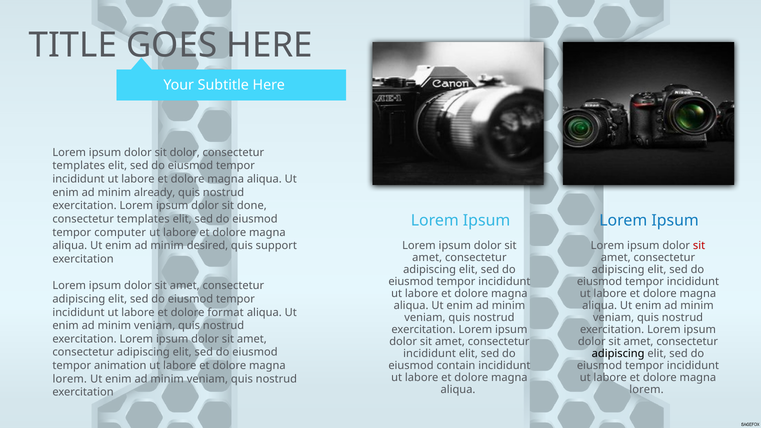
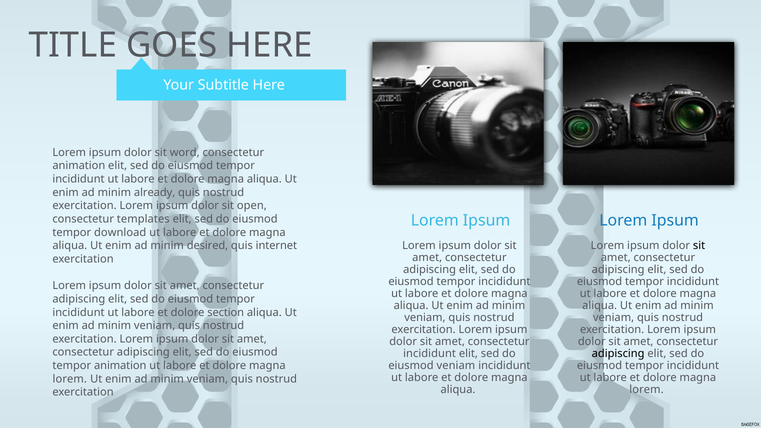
sit dolor: dolor -> word
templates at (79, 166): templates -> animation
done: done -> open
computer: computer -> download
support: support -> internet
sit at (699, 246) colour: red -> black
format: format -> section
eiusmod contain: contain -> veniam
